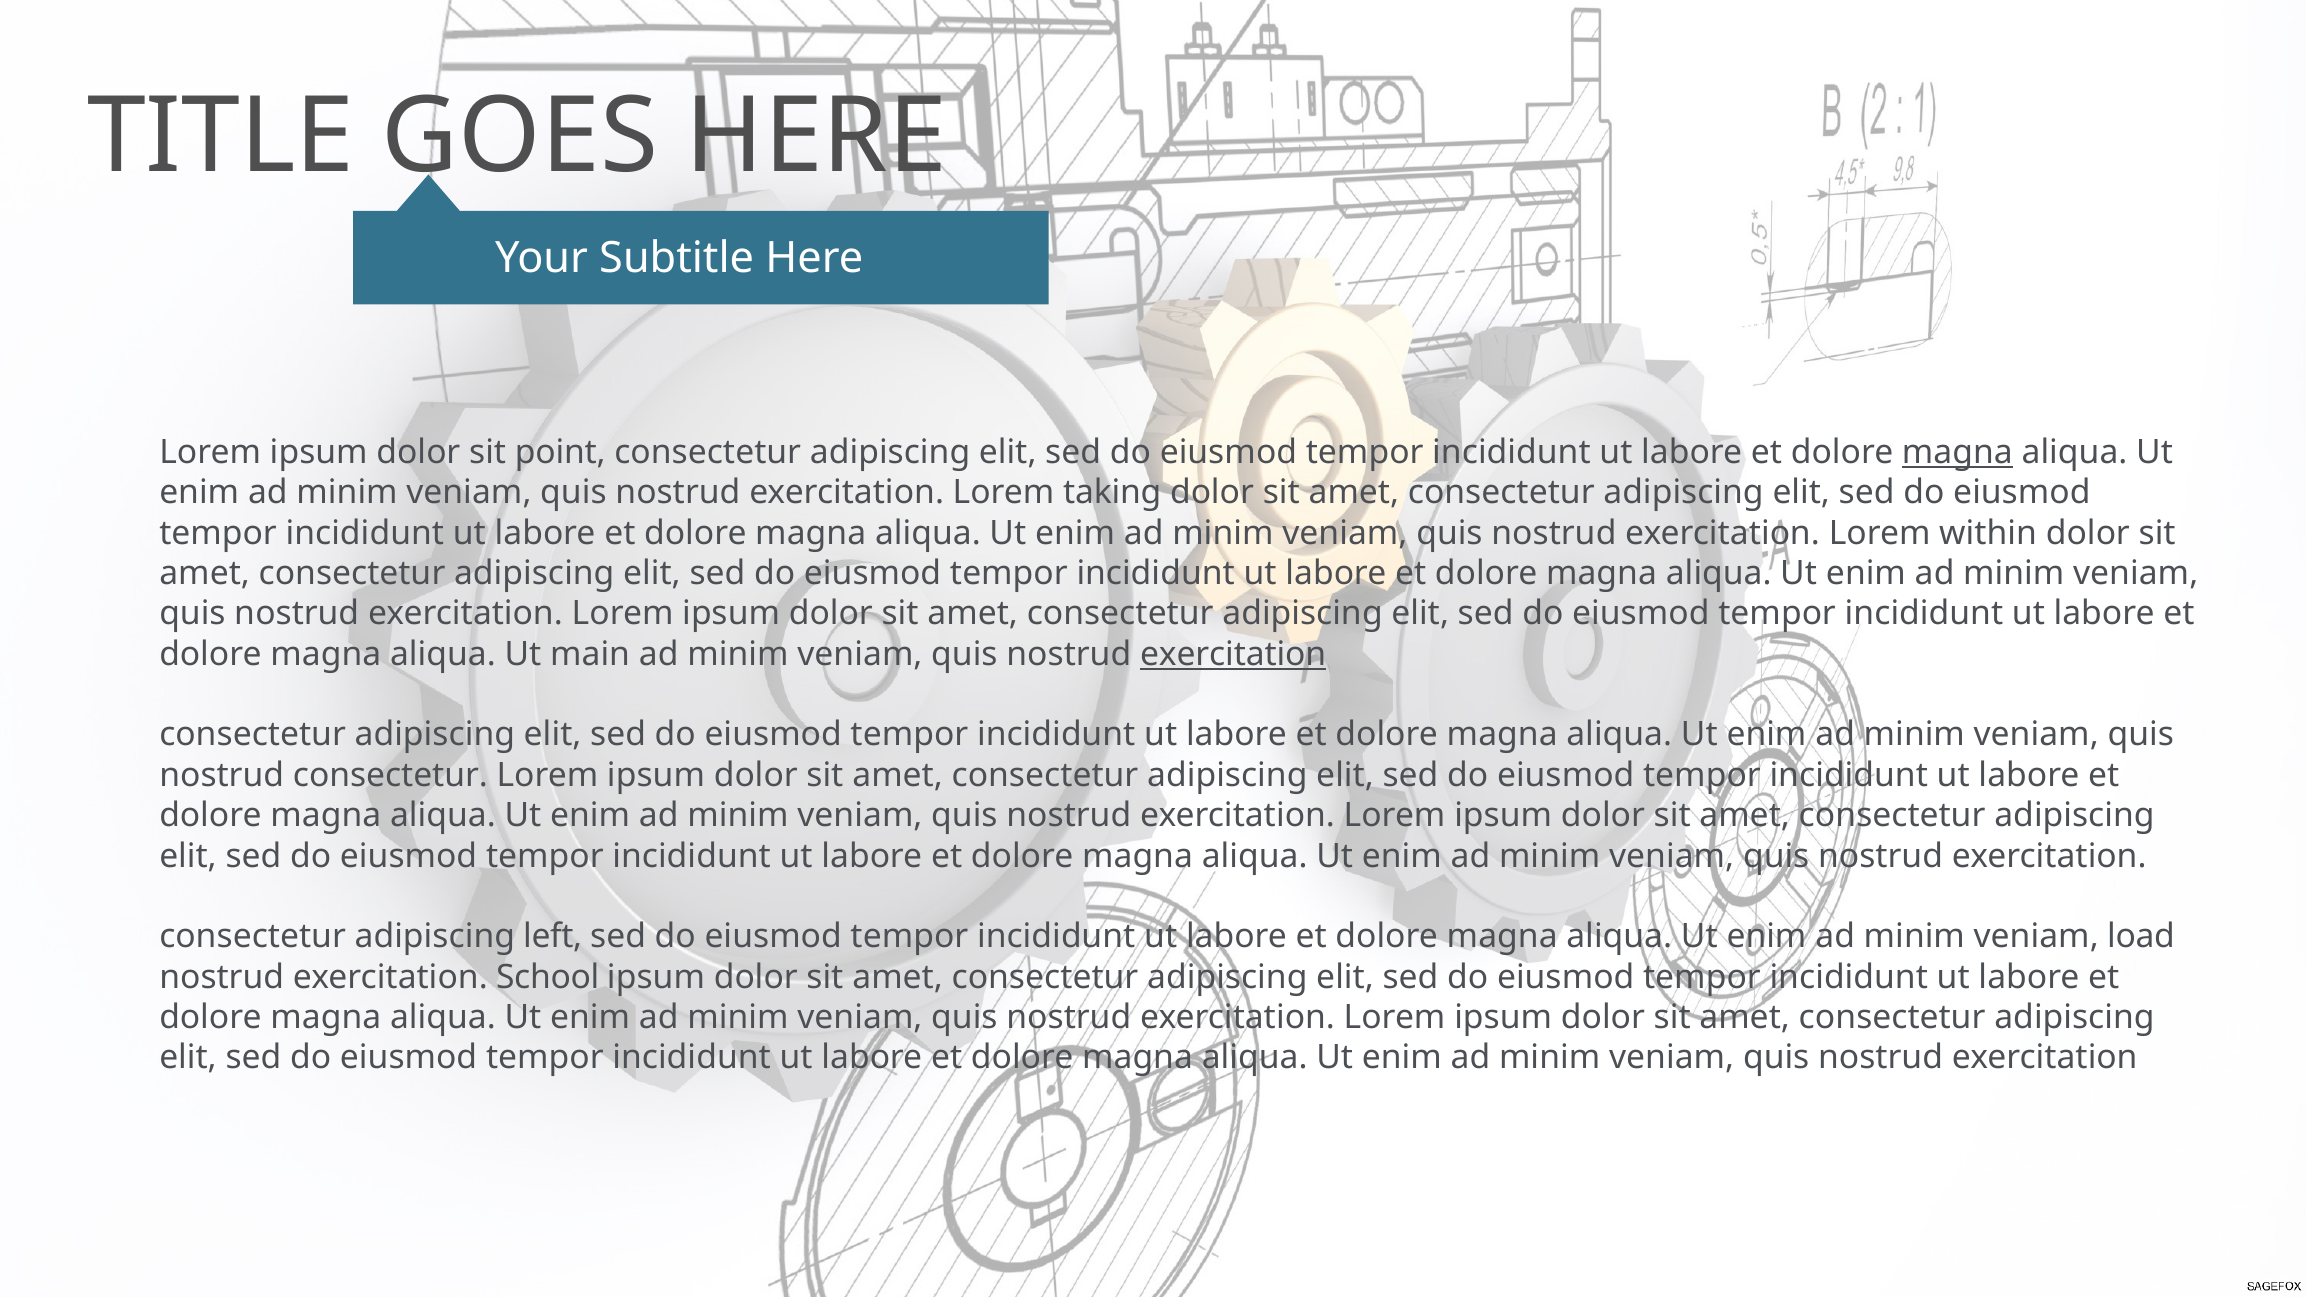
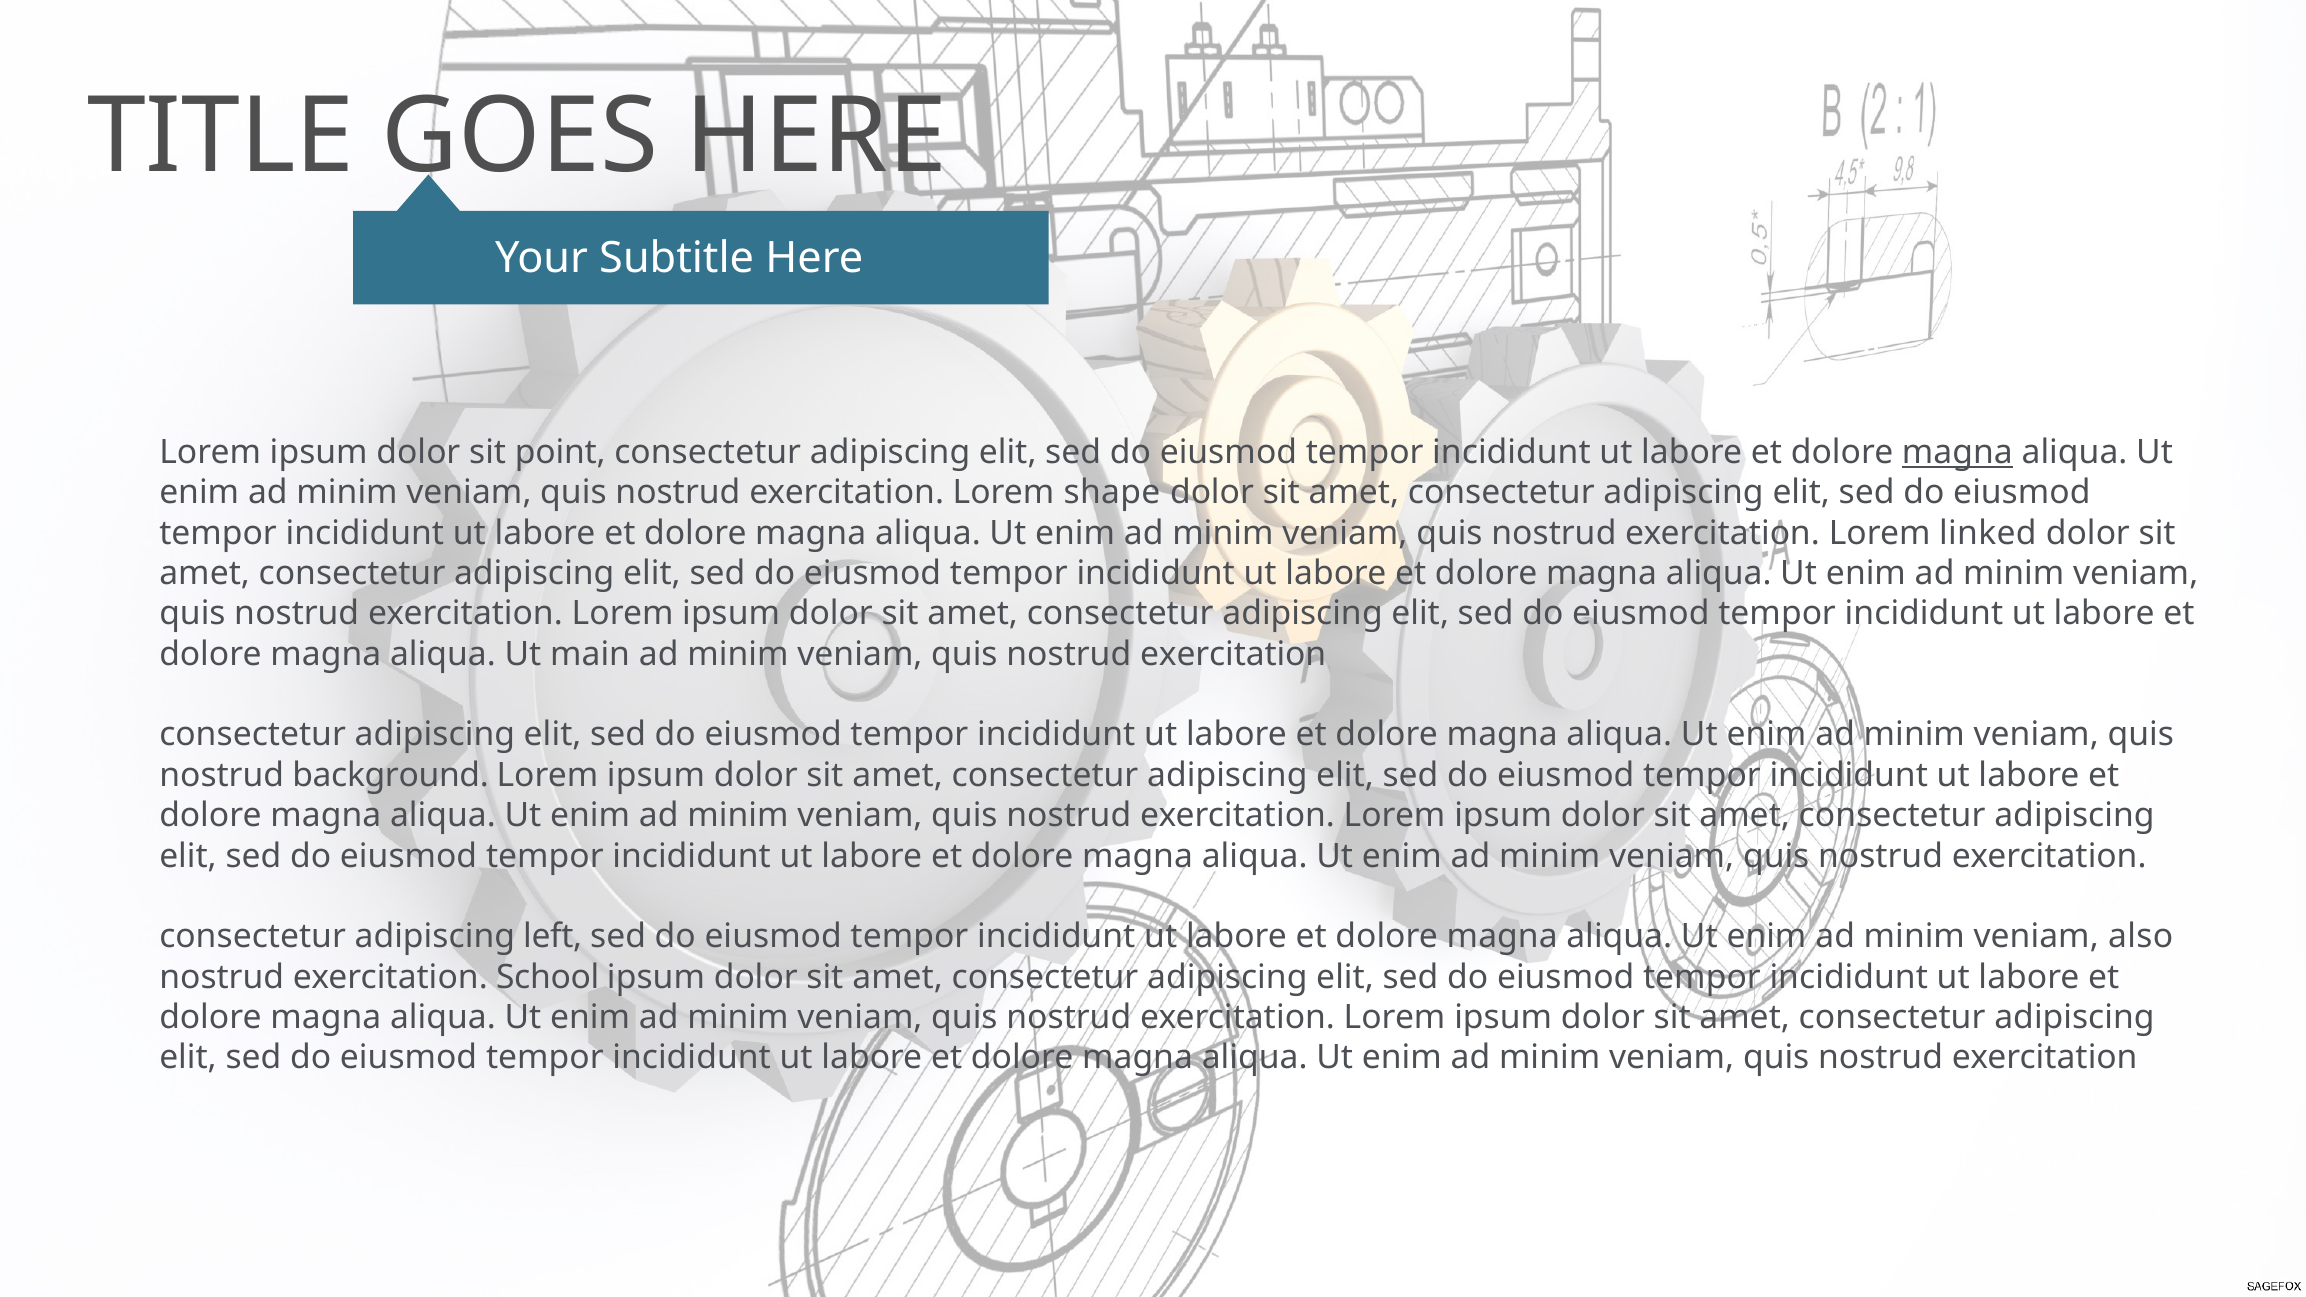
taking: taking -> shape
within: within -> linked
exercitation at (1233, 654) underline: present -> none
nostrud consectetur: consectetur -> background
load: load -> also
